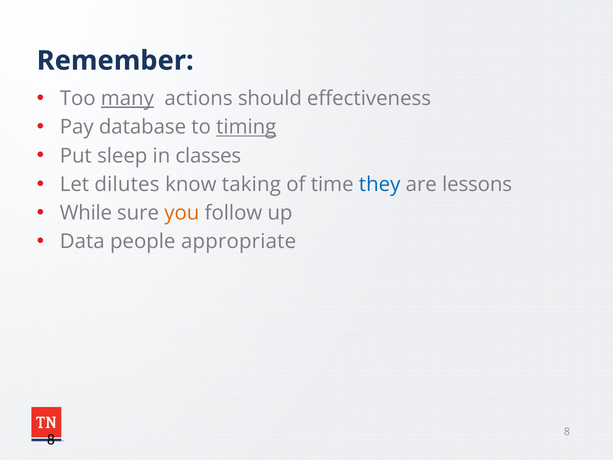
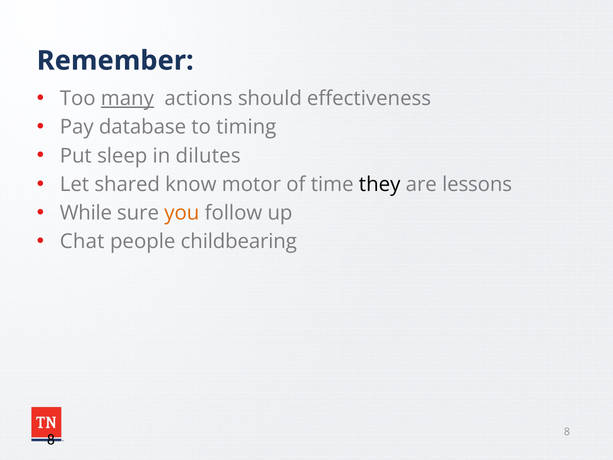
timing underline: present -> none
classes: classes -> dilutes
dilutes: dilutes -> shared
taking: taking -> motor
they colour: blue -> black
Data: Data -> Chat
appropriate: appropriate -> childbearing
